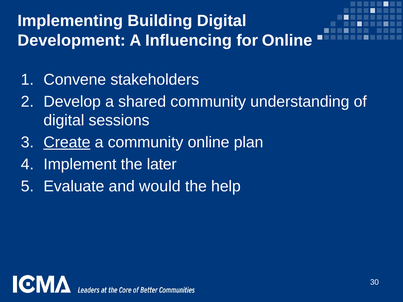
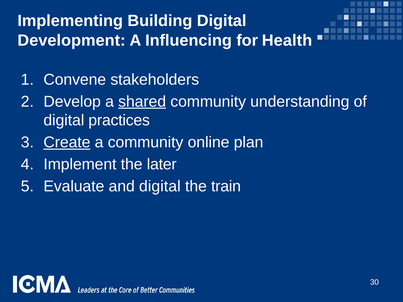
for Online: Online -> Health
shared underline: none -> present
sessions: sessions -> practices
and would: would -> digital
help: help -> train
